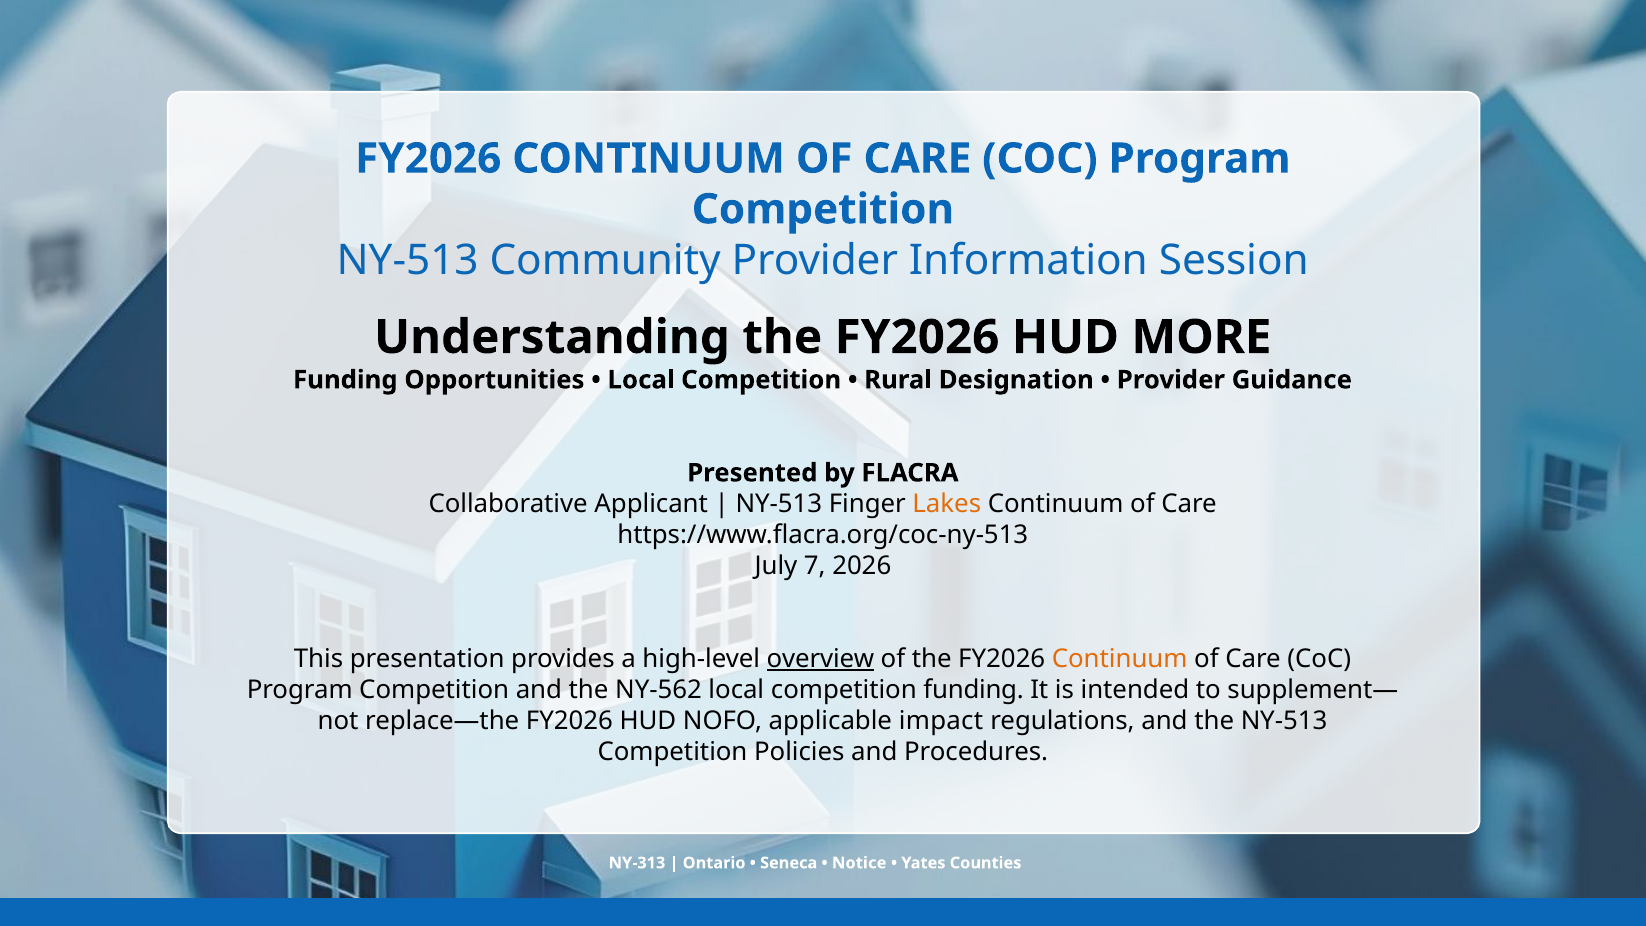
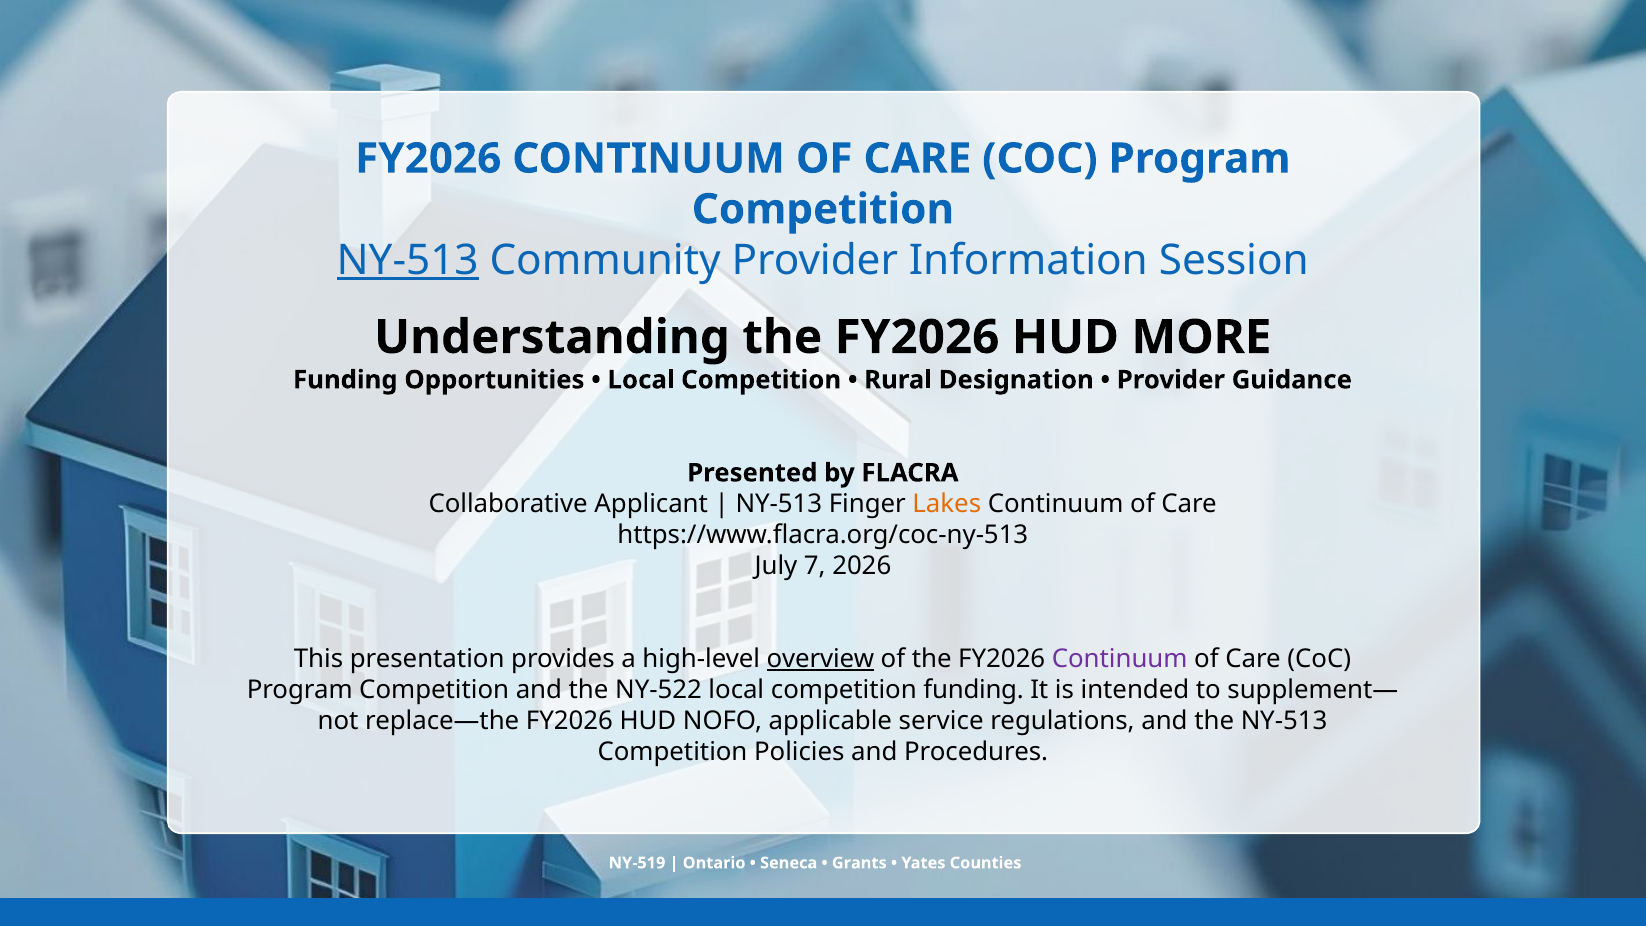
NY-513 at (408, 260) underline: none -> present
Continuum at (1120, 659) colour: orange -> purple
NY-562: NY-562 -> NY-522
impact: impact -> service
NY-313: NY-313 -> NY-519
Notice: Notice -> Grants
